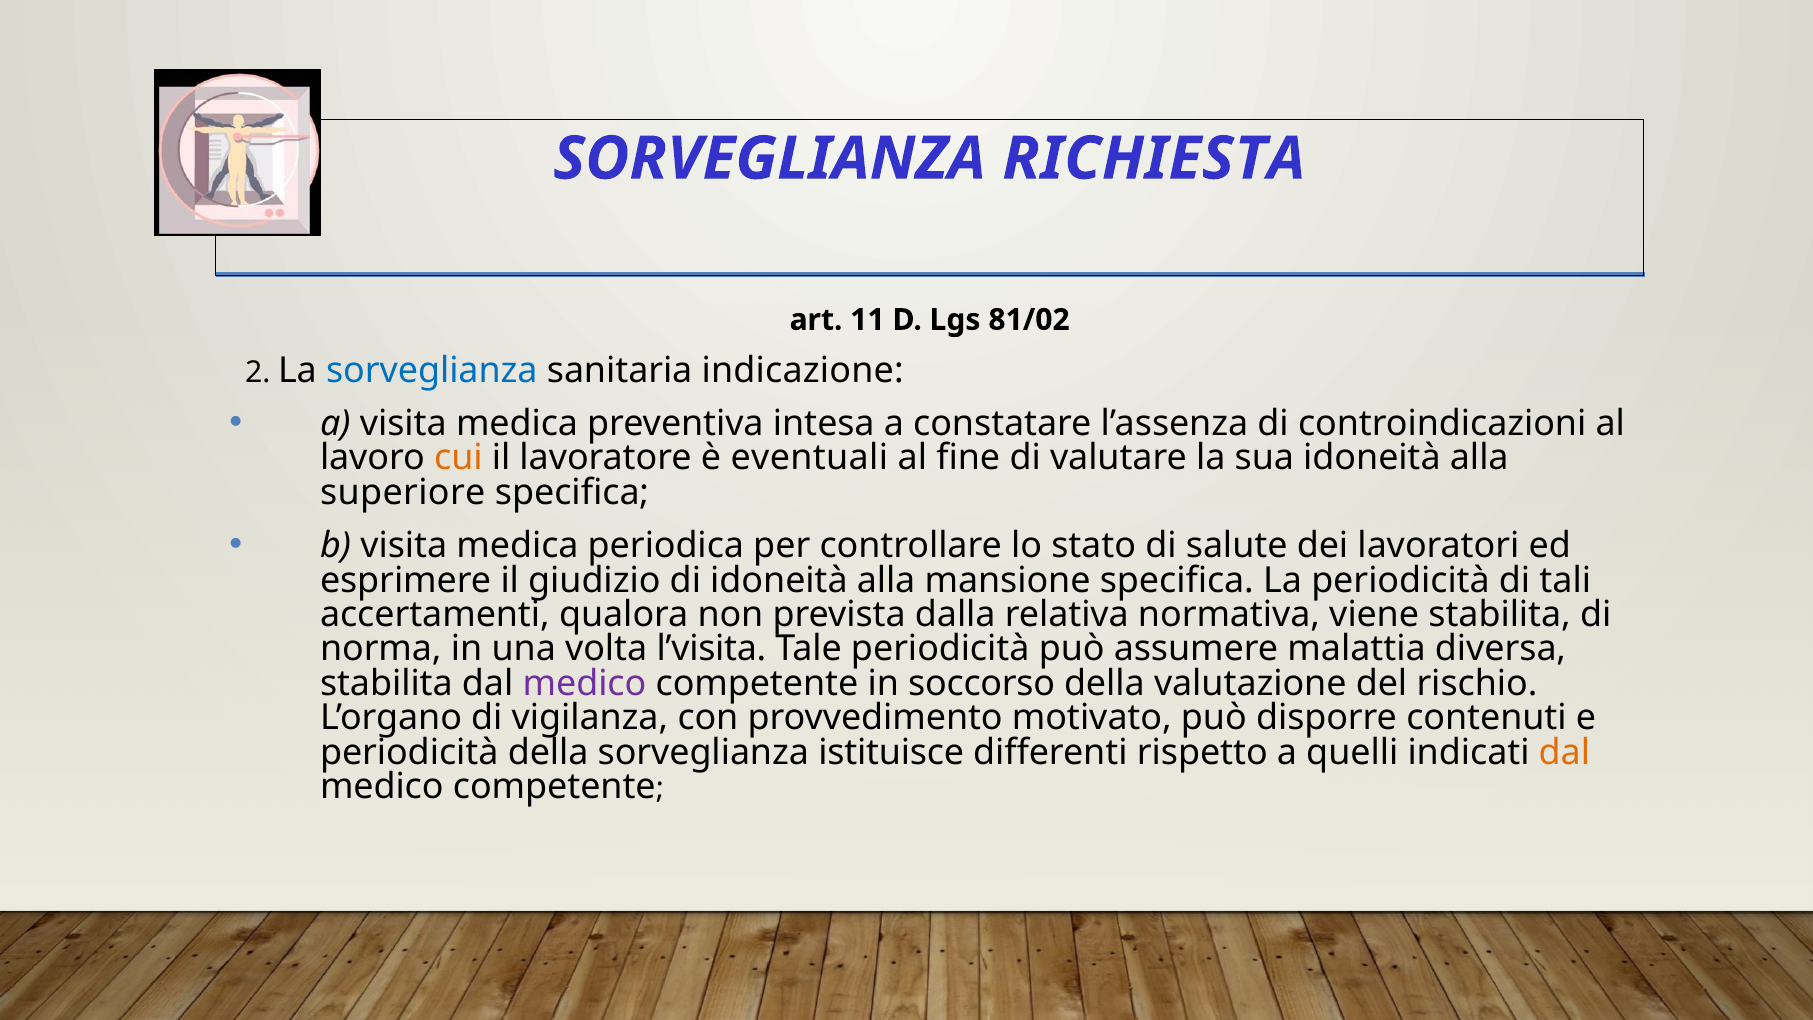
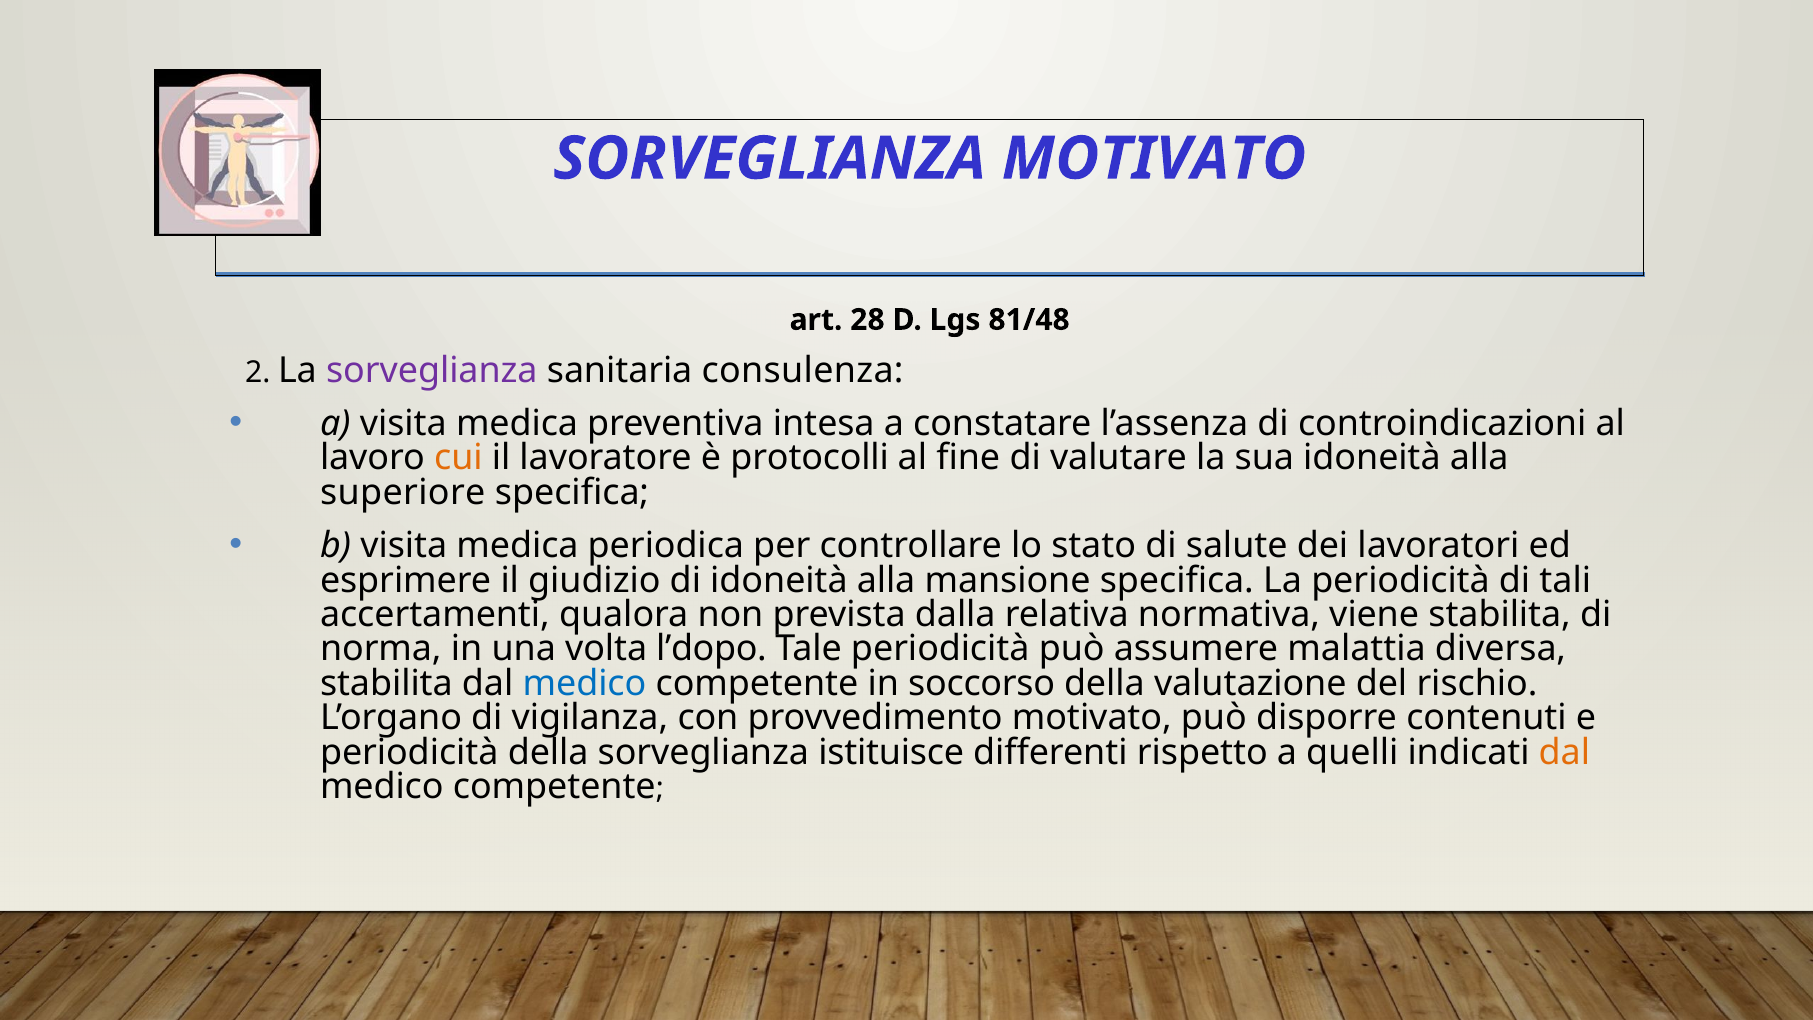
SORVEGLIANZA RICHIESTA: RICHIESTA -> MOTIVATO
11: 11 -> 28
81/02: 81/02 -> 81/48
sorveglianza at (432, 370) colour: blue -> purple
indicazione: indicazione -> consulenza
eventuali: eventuali -> protocolli
l’visita: l’visita -> l’dopo
medico at (585, 683) colour: purple -> blue
